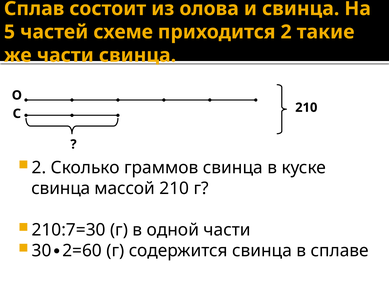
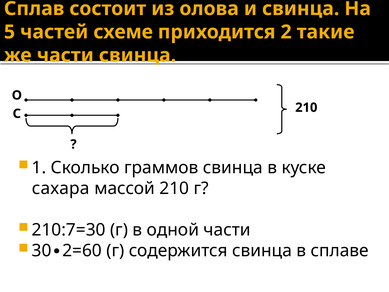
2 at (39, 167): 2 -> 1
свинца at (61, 188): свинца -> сахара
